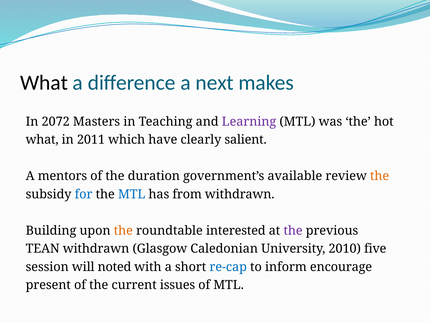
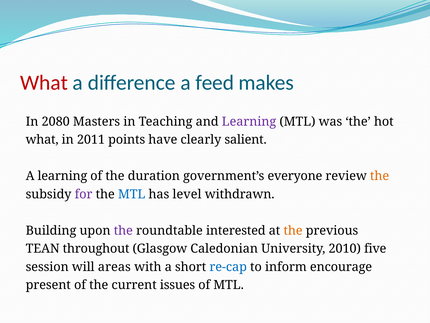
What at (44, 83) colour: black -> red
next: next -> feed
2072: 2072 -> 2080
which: which -> points
A mentors: mentors -> learning
available: available -> everyone
for colour: blue -> purple
from: from -> level
the at (123, 230) colour: orange -> purple
the at (293, 230) colour: purple -> orange
TEAN withdrawn: withdrawn -> throughout
noted: noted -> areas
